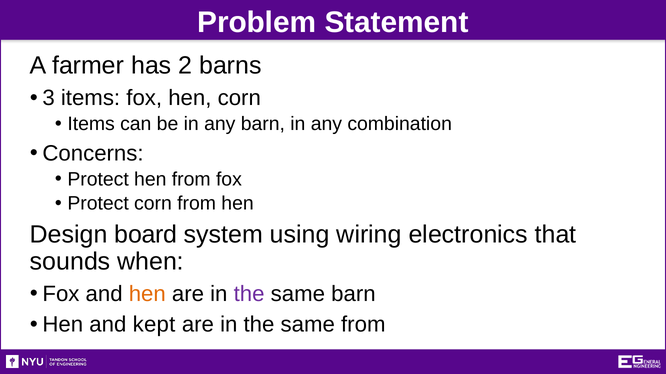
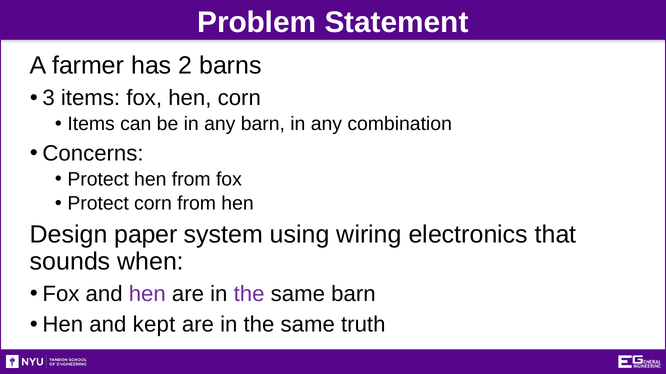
board: board -> paper
hen at (147, 294) colour: orange -> purple
same from: from -> truth
